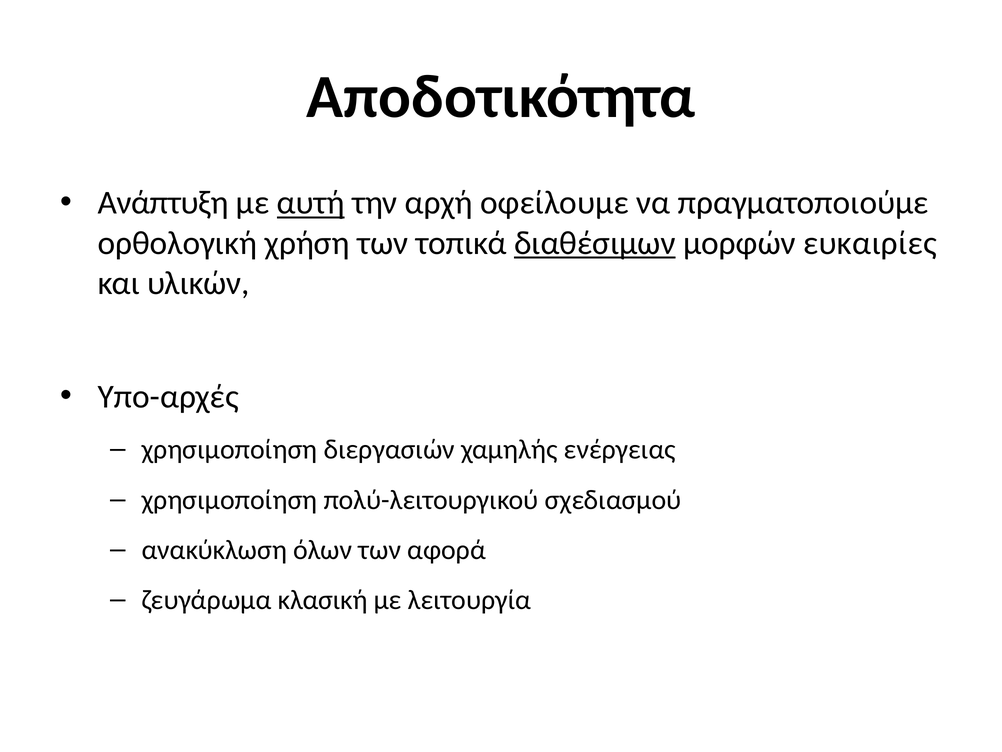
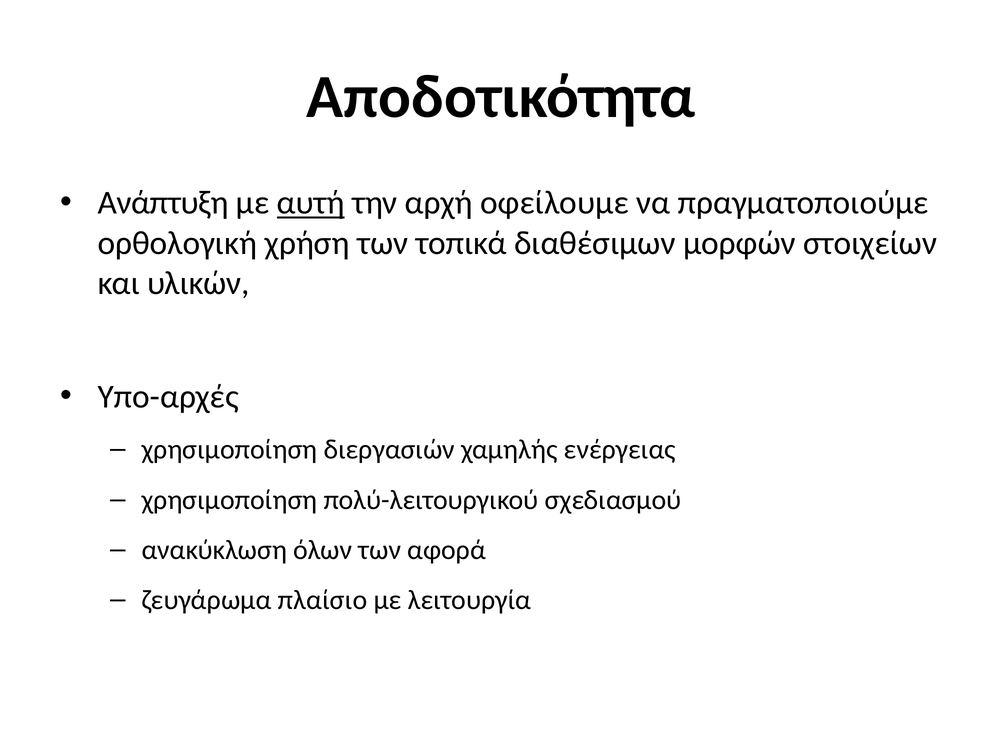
διαθέσιμων underline: present -> none
ευκαιρίες: ευκαιρίες -> στοιχείων
κλασική: κλασική -> πλαίσιο
